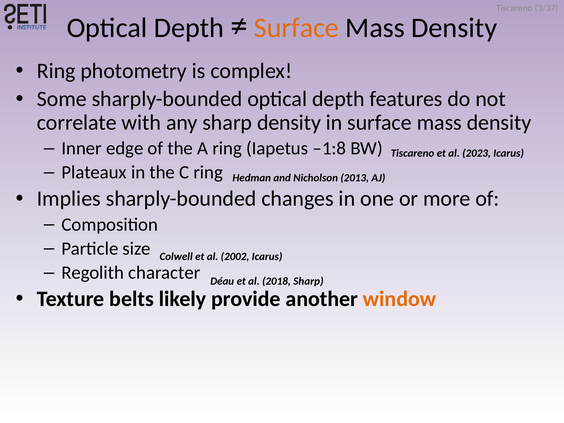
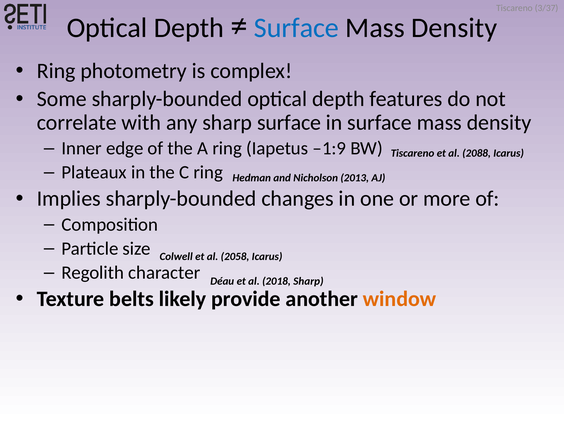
Surface at (296, 28) colour: orange -> blue
sharp density: density -> surface
–1:8: –1:8 -> –1:9
2023: 2023 -> 2088
2002: 2002 -> 2058
